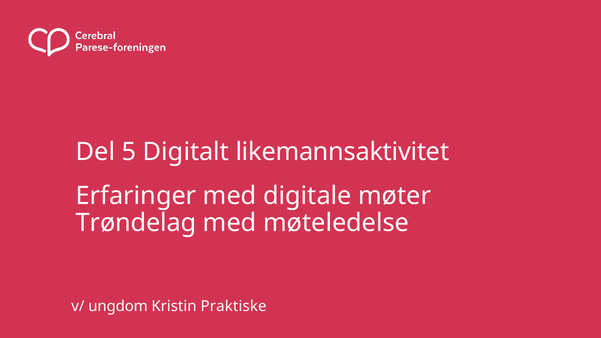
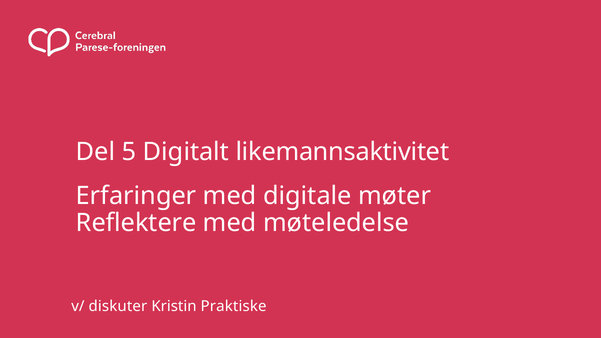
Trøndelag: Trøndelag -> Reflektere
ungdom: ungdom -> diskuter
